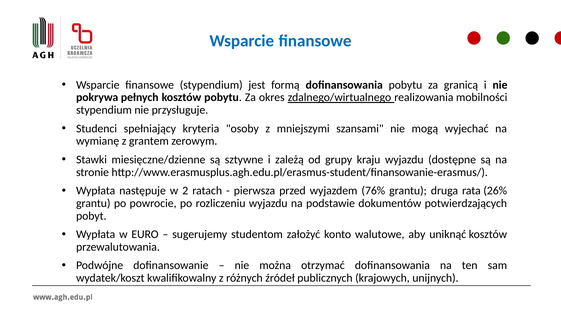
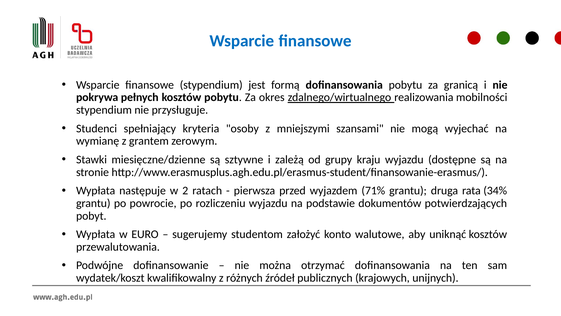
76%: 76% -> 71%
26%: 26% -> 34%
